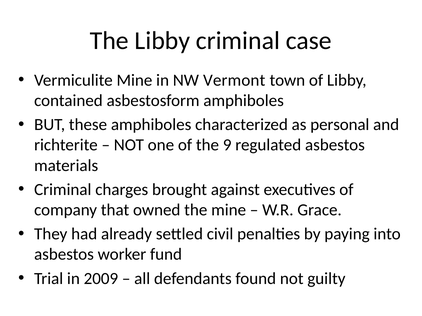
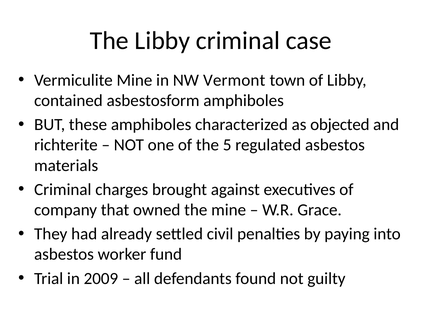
personal: personal -> objected
9: 9 -> 5
